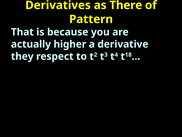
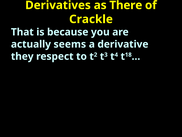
Pattern: Pattern -> Crackle
higher: higher -> seems
